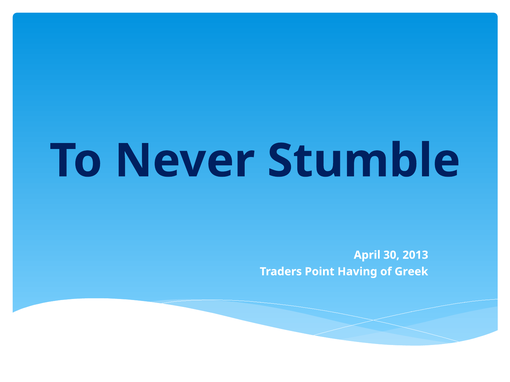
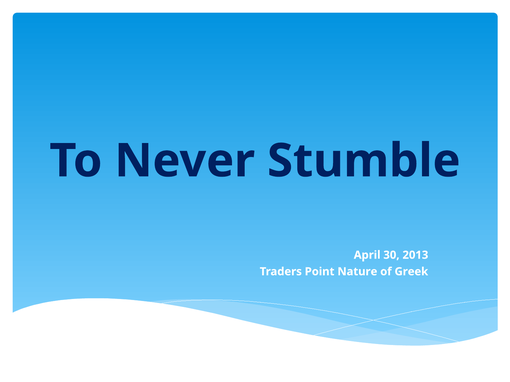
Having: Having -> Nature
